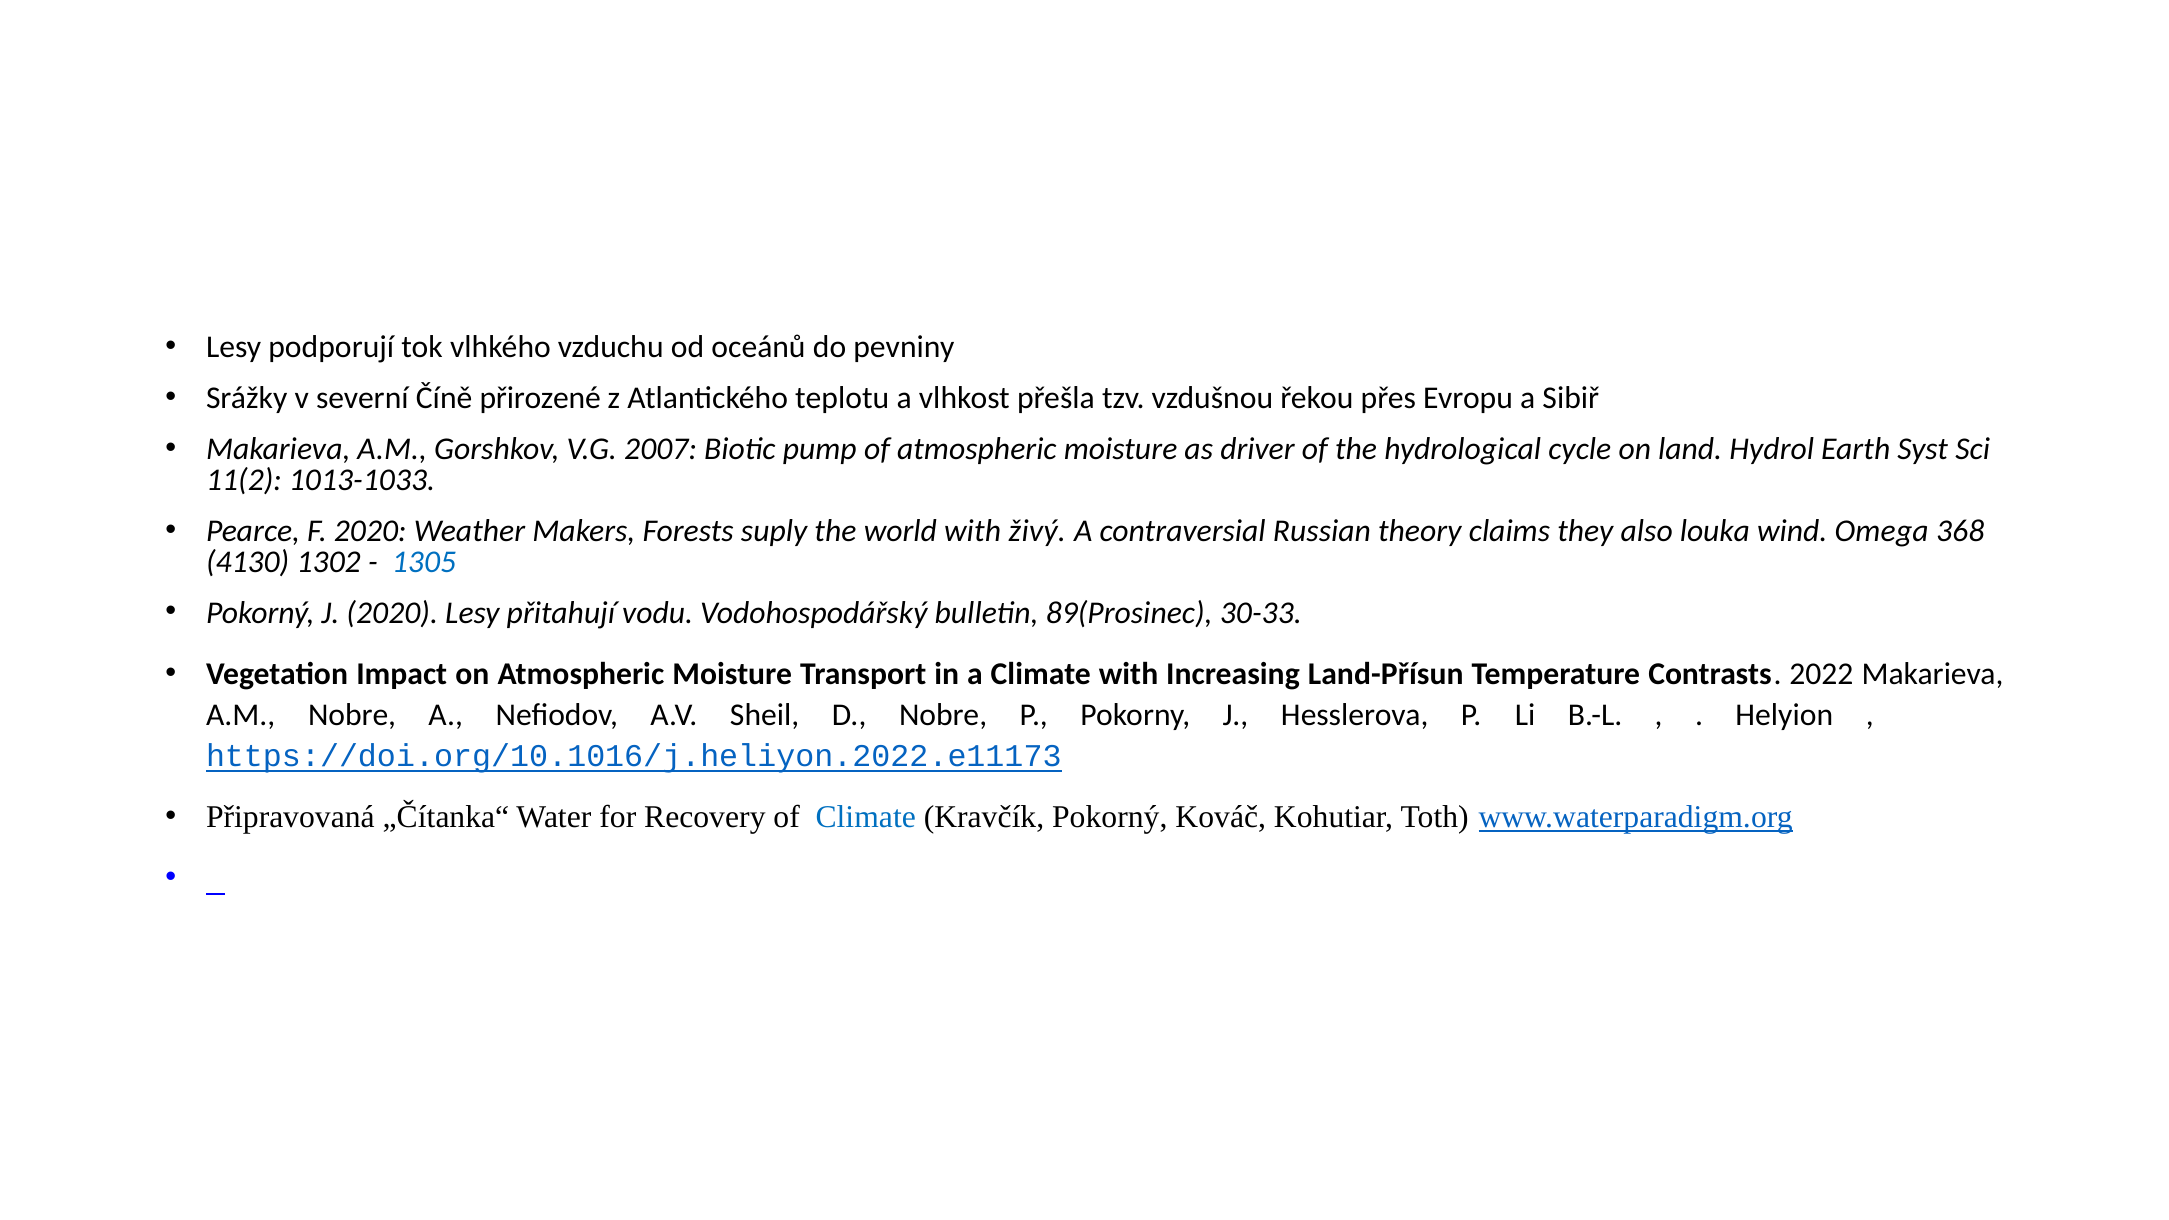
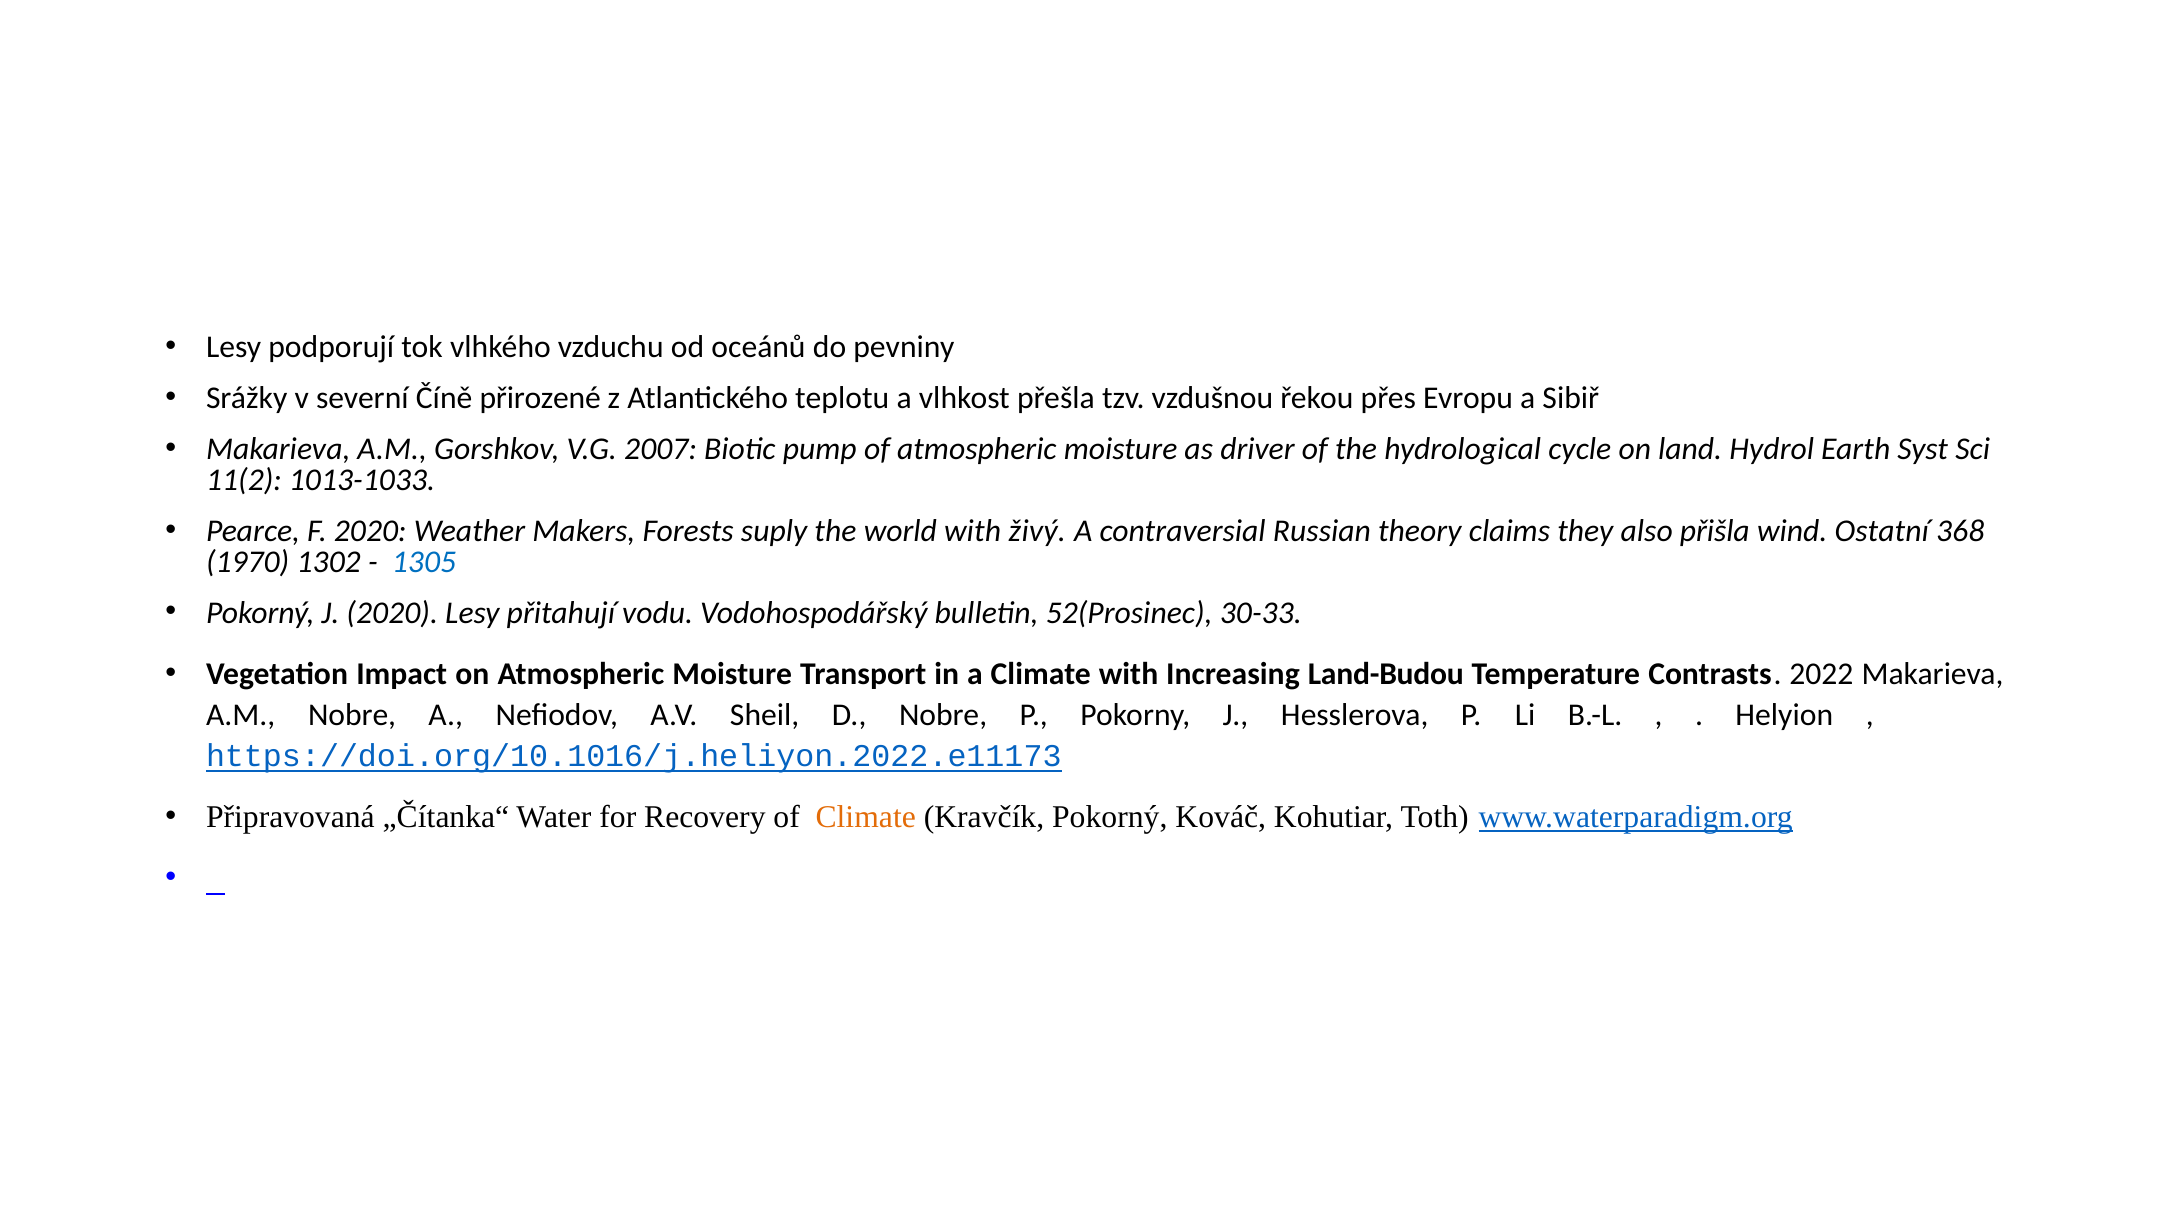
louka: louka -> přišla
Omega: Omega -> Ostatní
4130: 4130 -> 1970
89(Prosinec: 89(Prosinec -> 52(Prosinec
Land-Přísun: Land-Přísun -> Land-Budou
Climate at (866, 817) colour: blue -> orange
